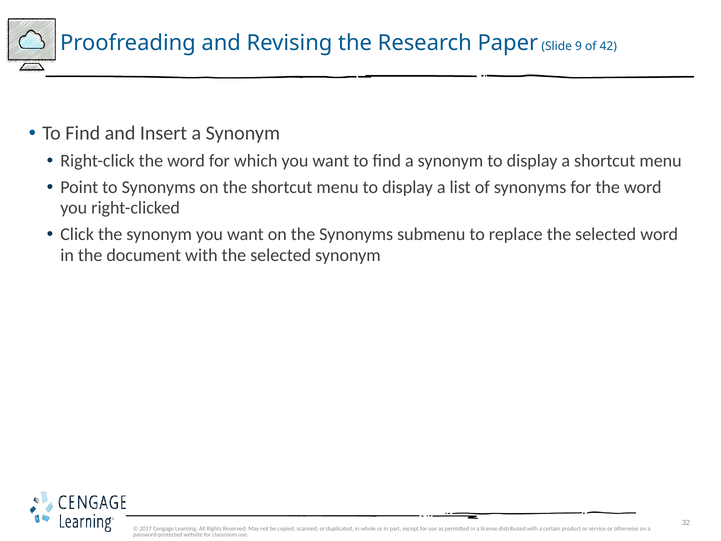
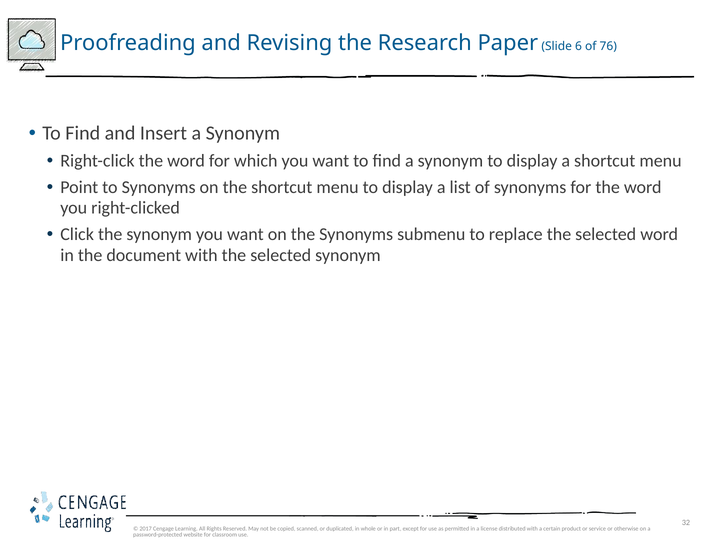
9: 9 -> 6
42: 42 -> 76
